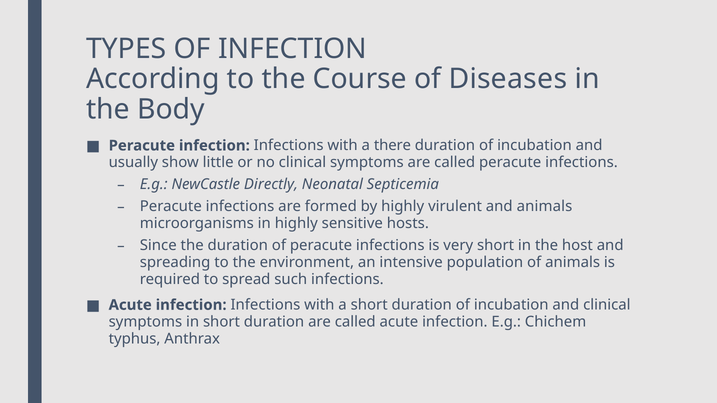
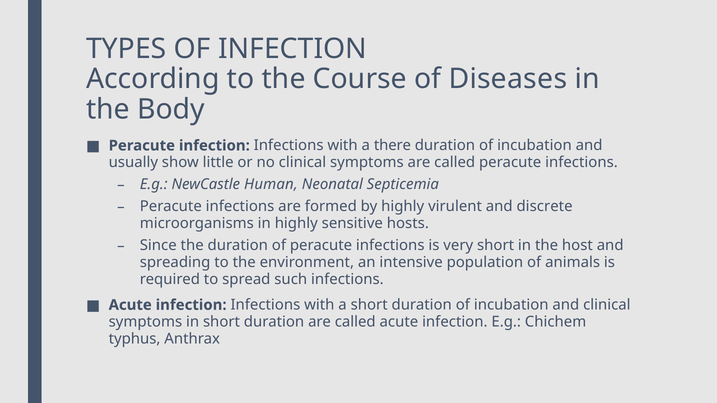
Directly: Directly -> Human
and animals: animals -> discrete
